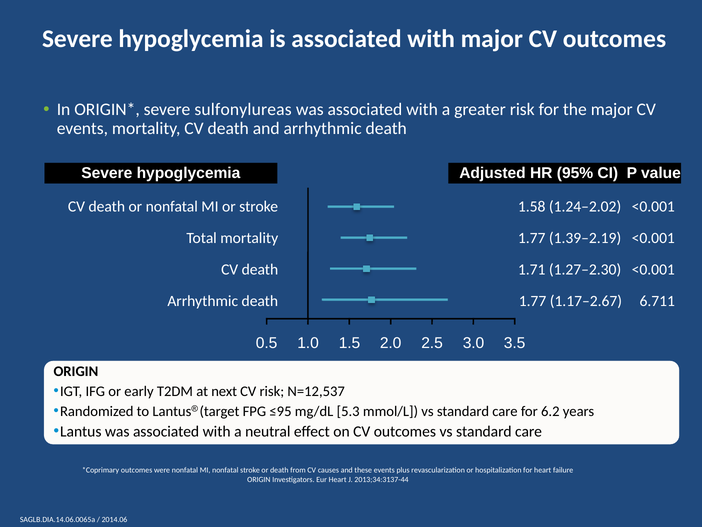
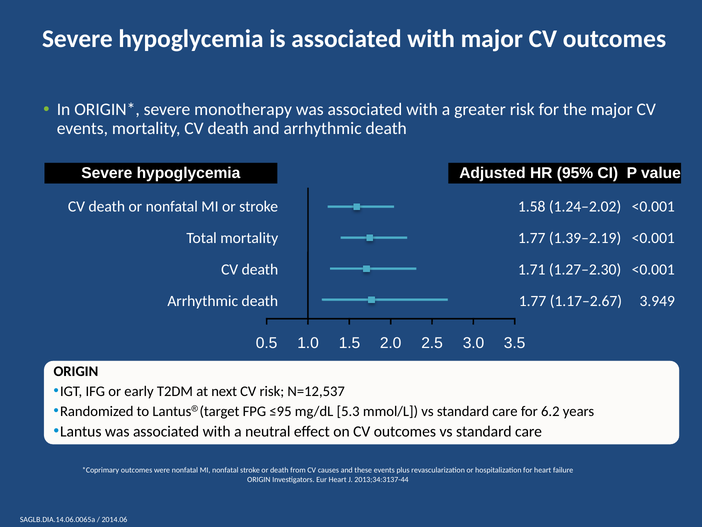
sulfonylureas: sulfonylureas -> monotherapy
6.711: 6.711 -> 3.949
